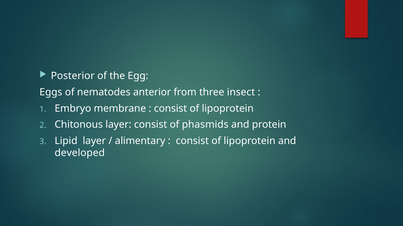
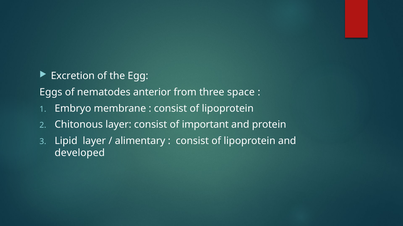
Posterior: Posterior -> Excretion
insect: insect -> space
phasmids: phasmids -> important
